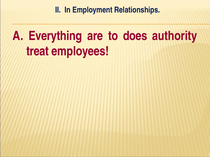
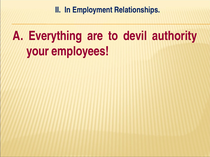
does: does -> devil
treat: treat -> your
